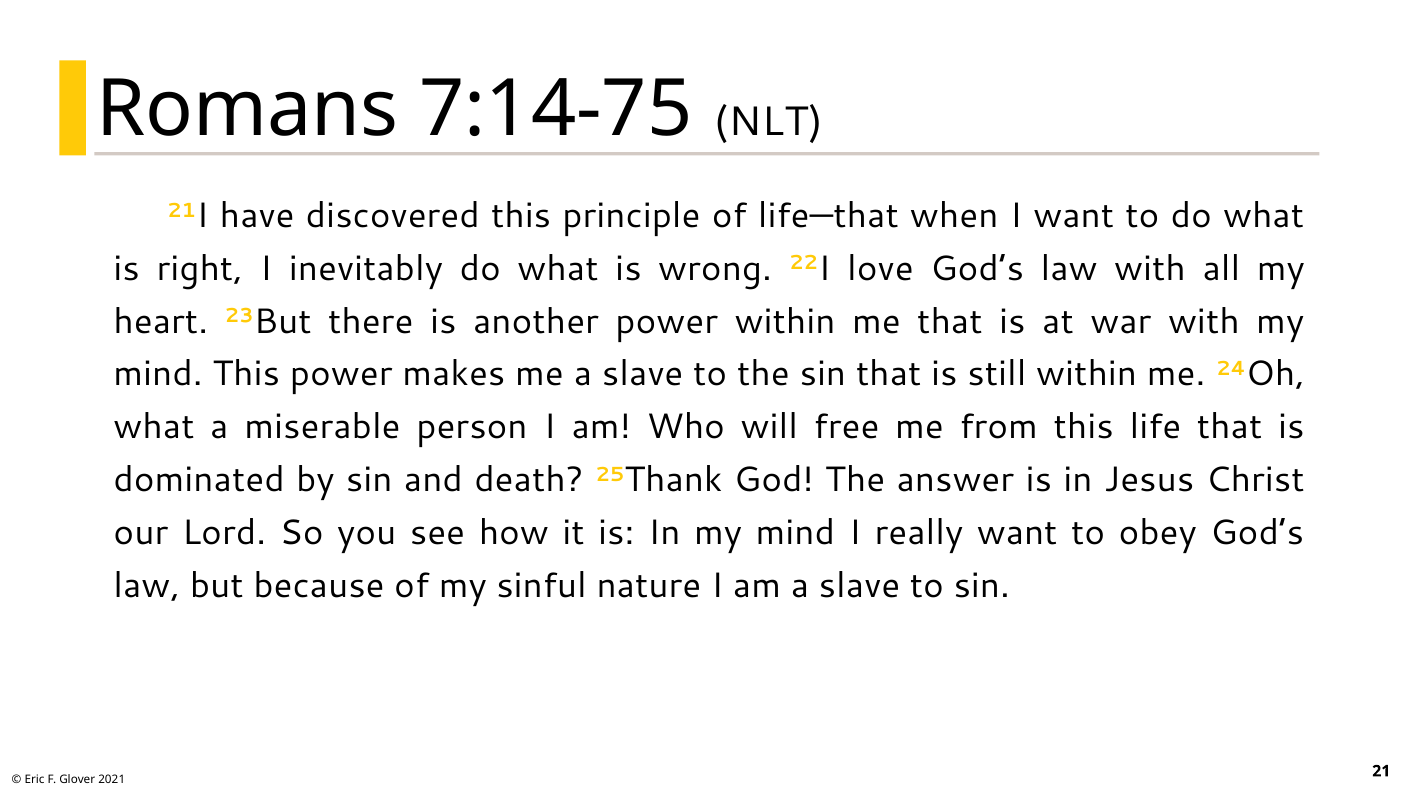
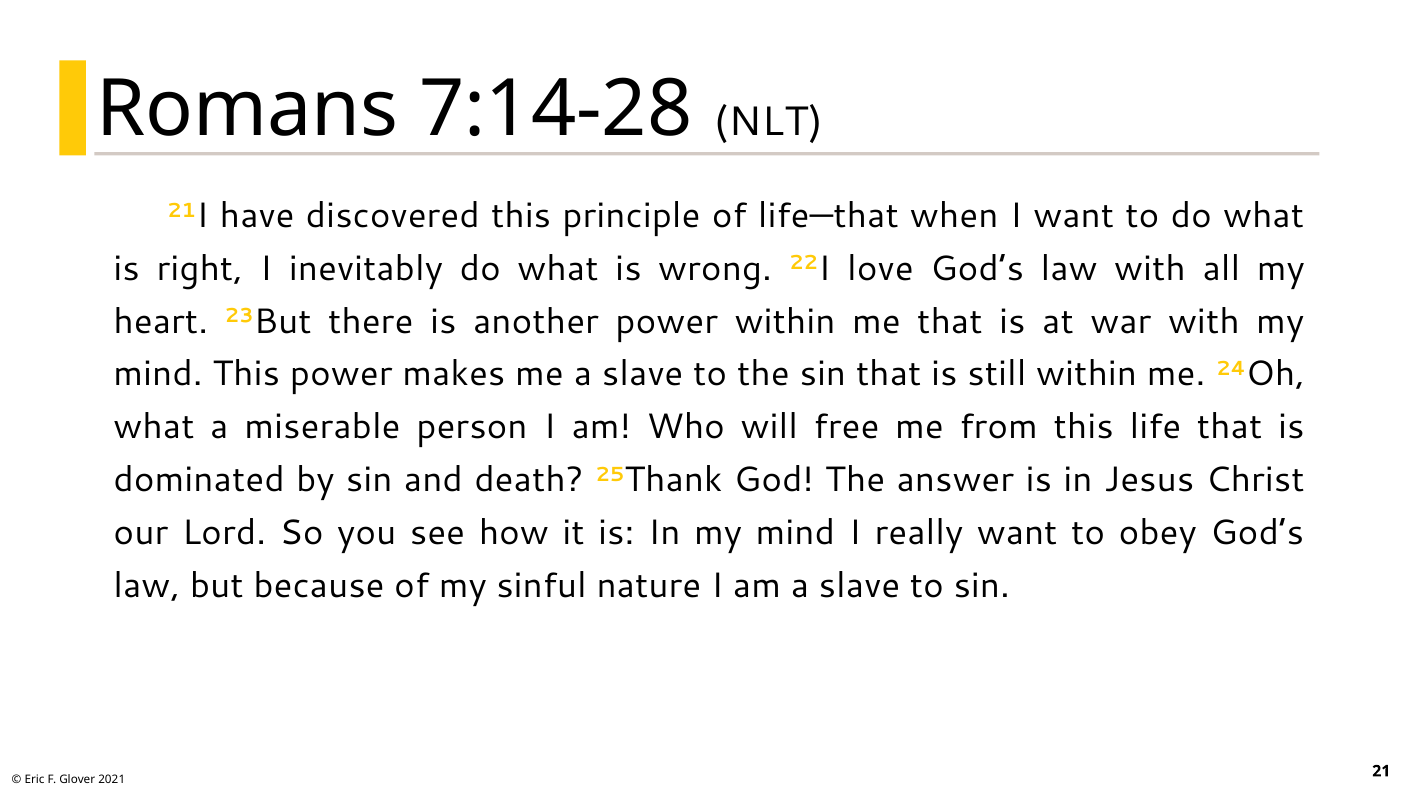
7:14-75: 7:14-75 -> 7:14-28
